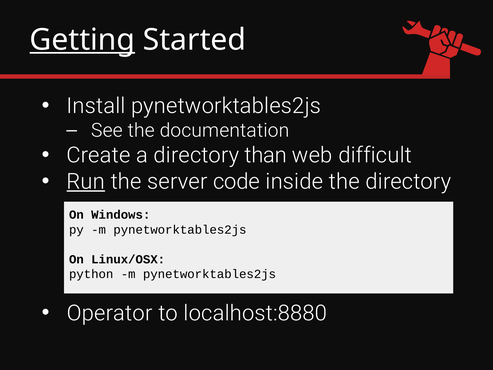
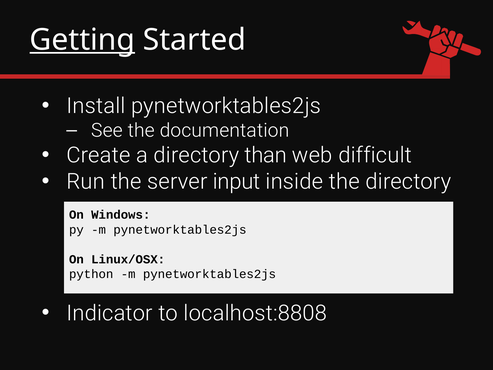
Run underline: present -> none
code: code -> input
Operator: Operator -> Indicator
localhost:8880: localhost:8880 -> localhost:8808
